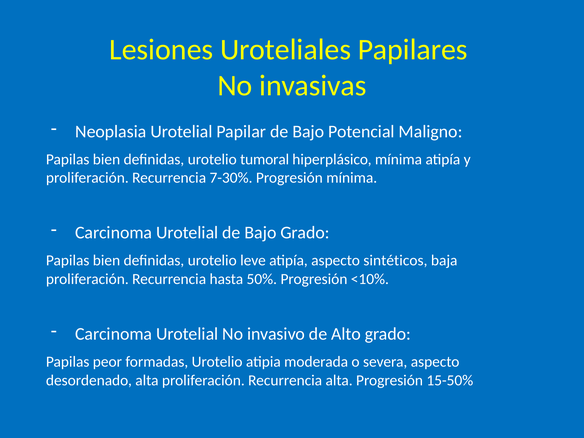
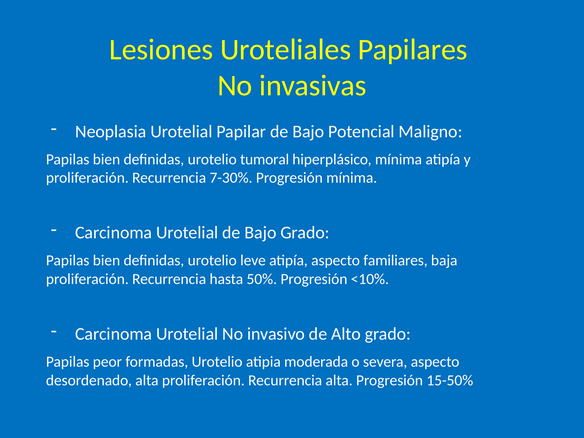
sintéticos: sintéticos -> familiares
